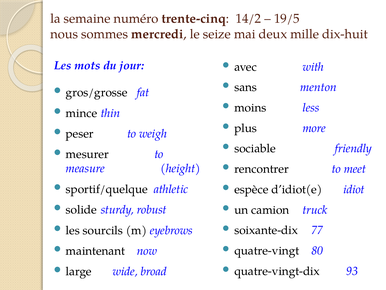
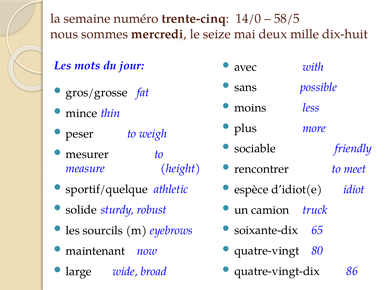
14/2: 14/2 -> 14/0
19/5: 19/5 -> 58/5
menton: menton -> possible
77: 77 -> 65
93: 93 -> 86
